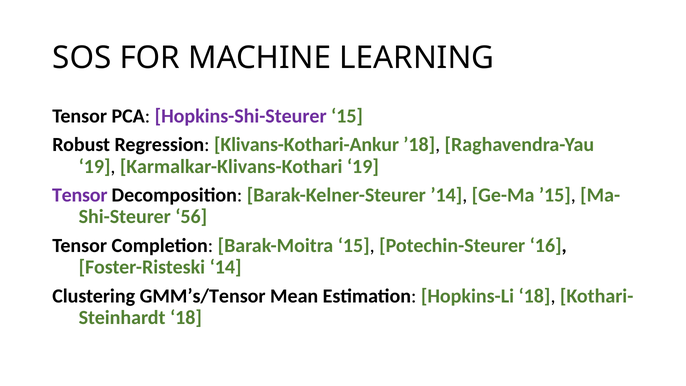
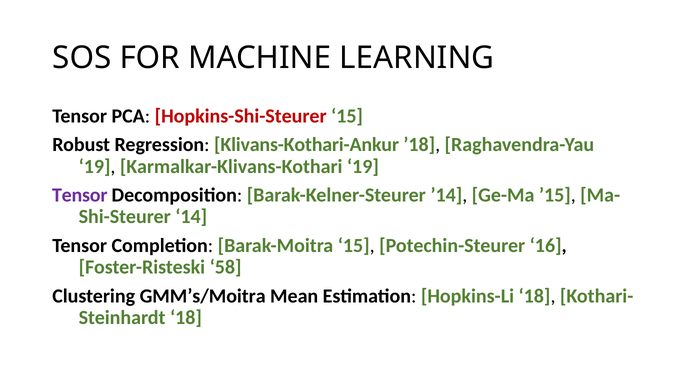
Hopkins-Shi-Steurer colour: purple -> red
56: 56 -> 14
14: 14 -> 58
GMM’s/Tensor: GMM’s/Tensor -> GMM’s/Moitra
